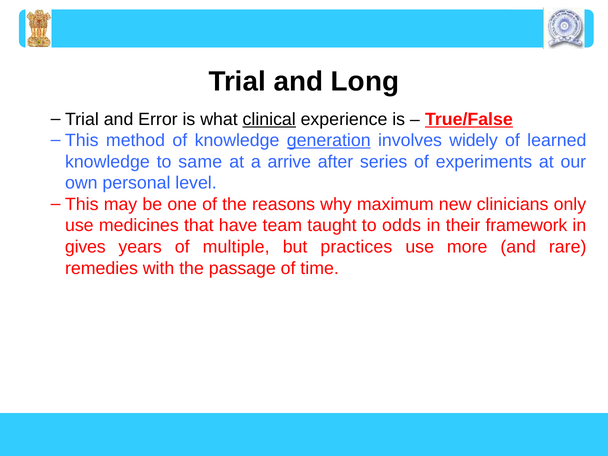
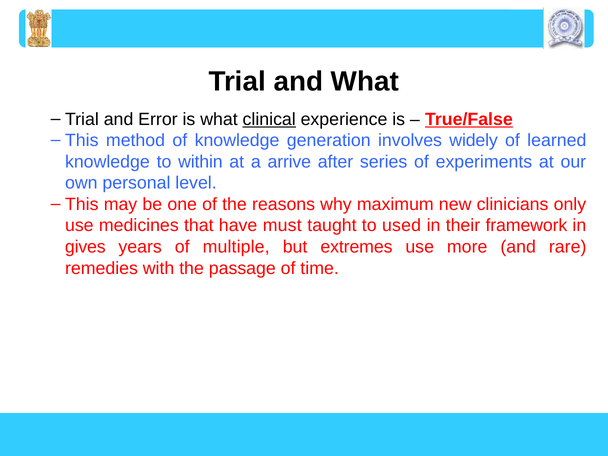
and Long: Long -> What
generation underline: present -> none
same: same -> within
team: team -> must
odds: odds -> used
practices: practices -> extremes
